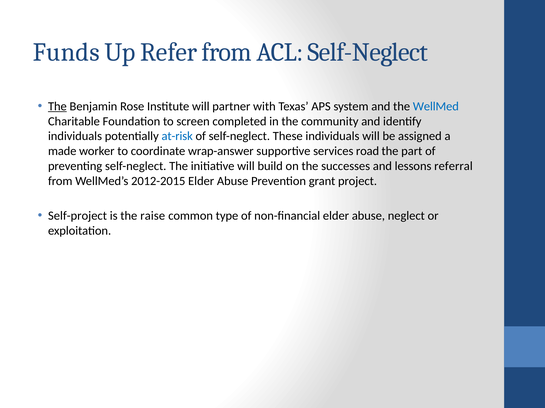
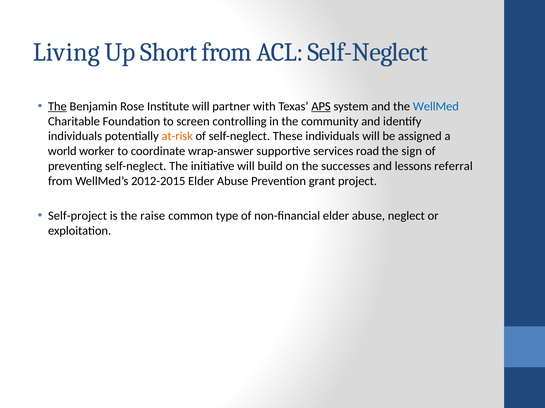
Funds: Funds -> Living
Refer: Refer -> Short
APS underline: none -> present
completed: completed -> controlling
at-risk colour: blue -> orange
made: made -> world
part: part -> sign
